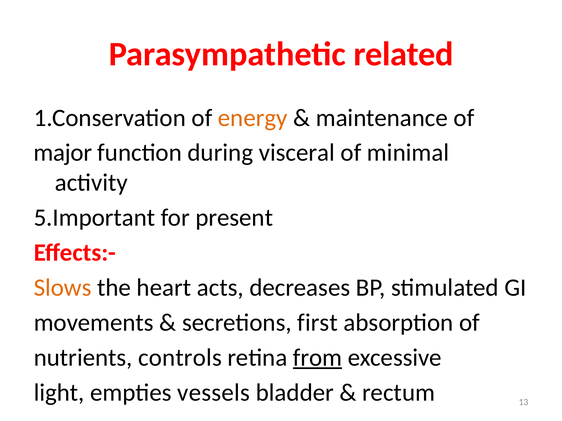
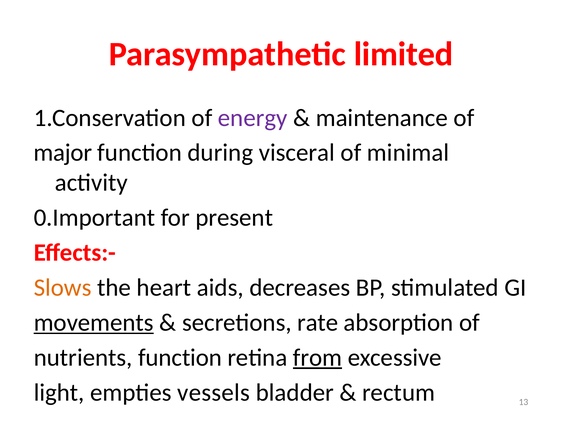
related: related -> limited
energy colour: orange -> purple
5.Important: 5.Important -> 0.Important
acts: acts -> aids
movements underline: none -> present
first: first -> rate
nutrients controls: controls -> function
